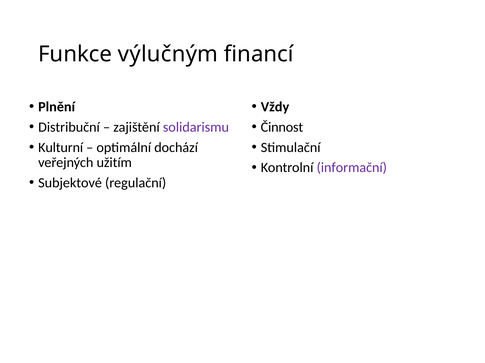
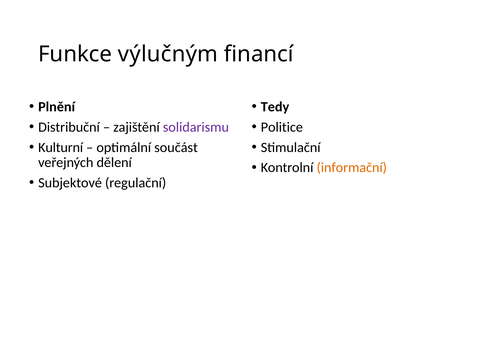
Vždy: Vždy -> Tedy
Činnost: Činnost -> Politice
dochází: dochází -> součást
užitím: užitím -> dělení
informační colour: purple -> orange
